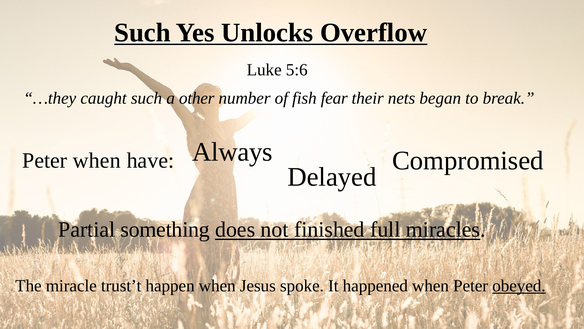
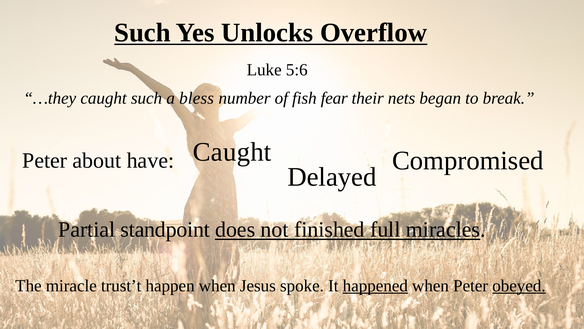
other: other -> bless
Always at (232, 152): Always -> Caught
Peter when: when -> about
something: something -> standpoint
happened underline: none -> present
